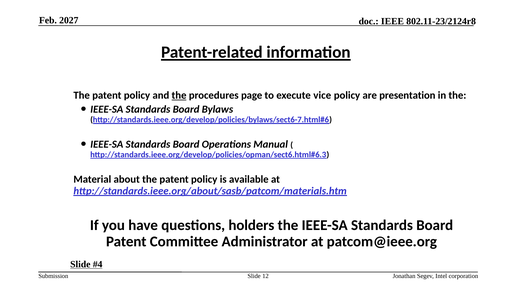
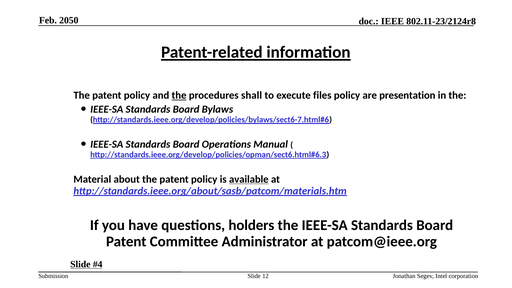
2027: 2027 -> 2050
page: page -> shall
vice: vice -> files
available underline: none -> present
